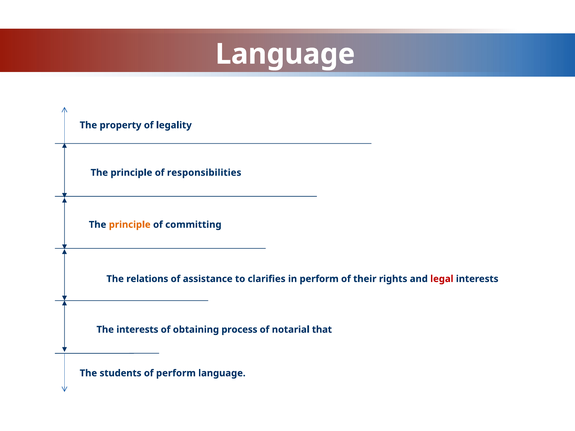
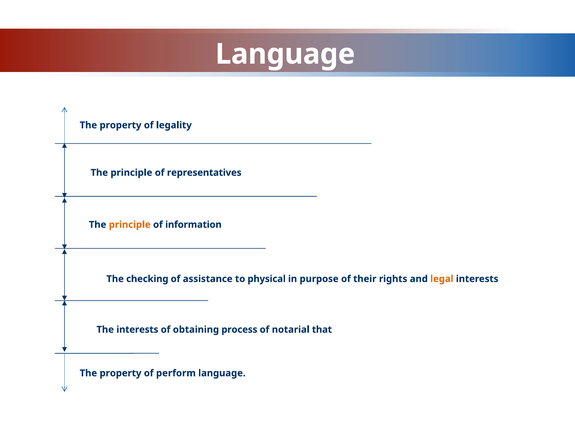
responsibilities: responsibilities -> representatives
committing: committing -> information
relations: relations -> checking
clarifies: clarifies -> physical
in perform: perform -> purpose
legal colour: red -> orange
students at (121, 373): students -> property
